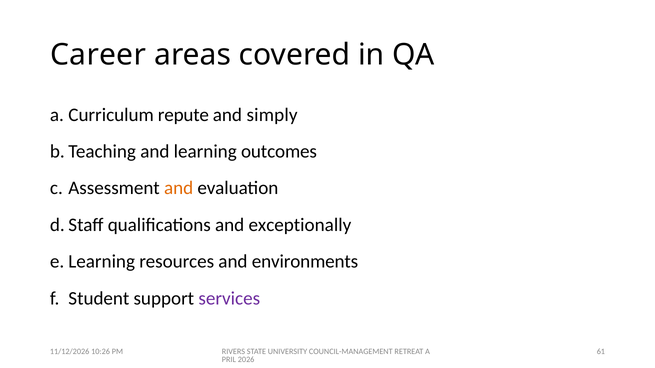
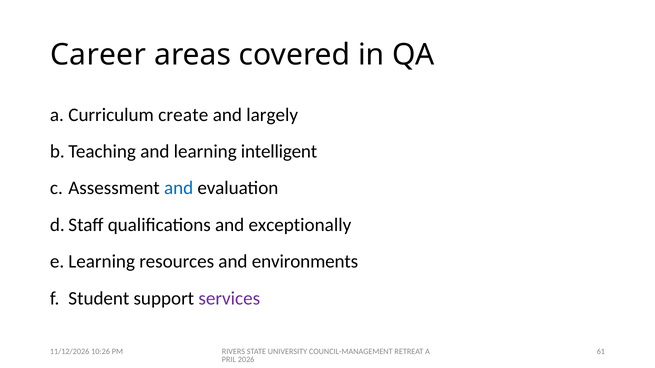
repute: repute -> create
simply: simply -> largely
outcomes: outcomes -> intelligent
and at (179, 188) colour: orange -> blue
